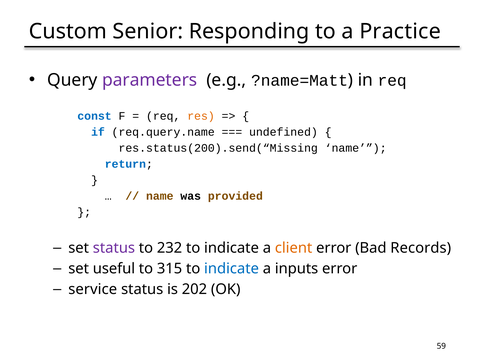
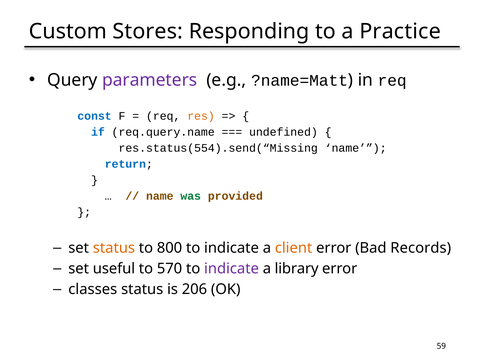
Senior: Senior -> Stores
res.status(200).send(“Missing: res.status(200).send(“Missing -> res.status(554).send(“Missing
was colour: black -> green
status at (114, 248) colour: purple -> orange
232: 232 -> 800
315: 315 -> 570
indicate at (232, 269) colour: blue -> purple
inputs: inputs -> library
service: service -> classes
202: 202 -> 206
